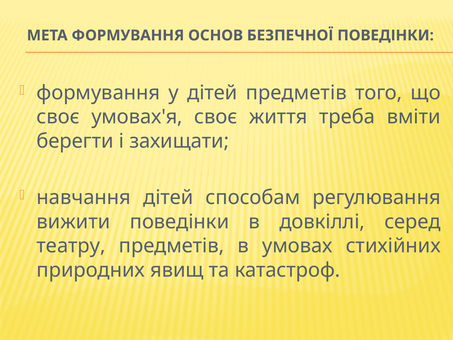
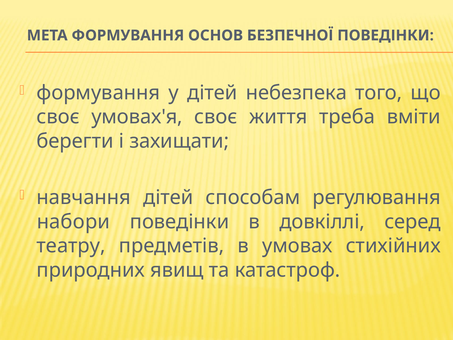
дітей предметів: предметів -> небезпека
вижити: вижити -> набори
